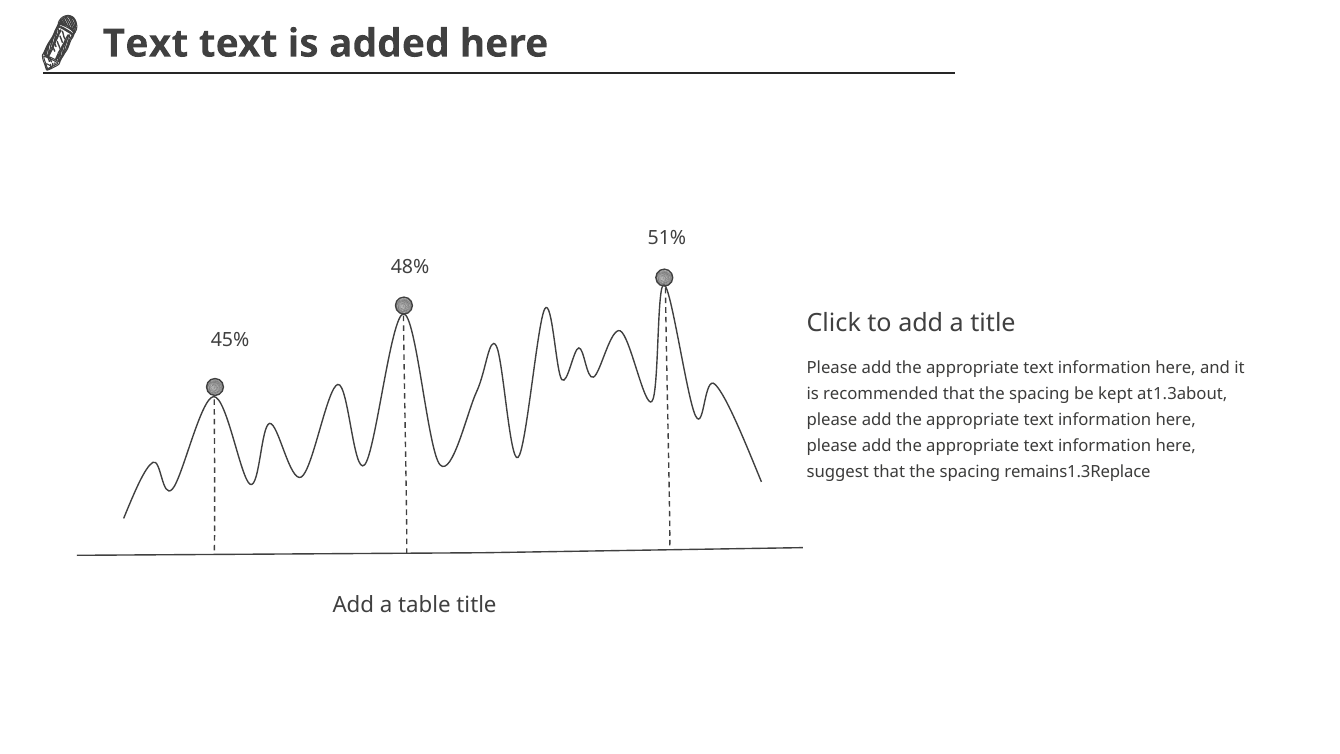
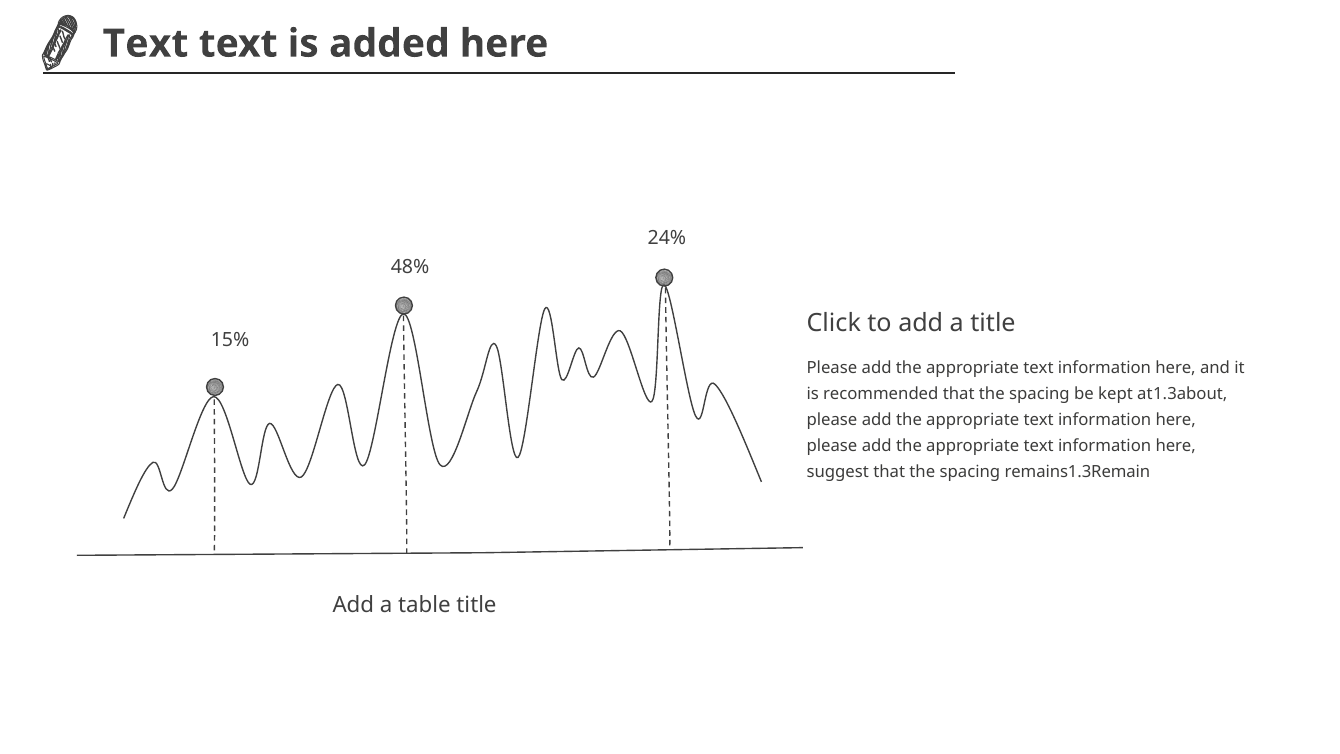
51%: 51% -> 24%
45%: 45% -> 15%
remains1.3Replace: remains1.3Replace -> remains1.3Remain
